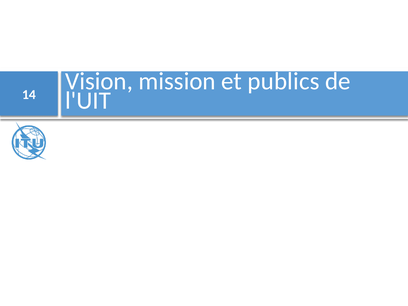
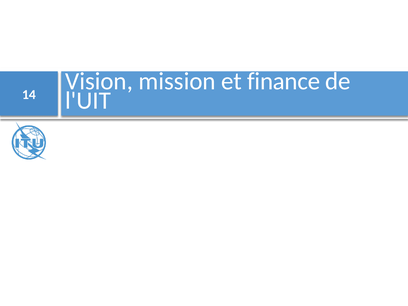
publics: publics -> finance
